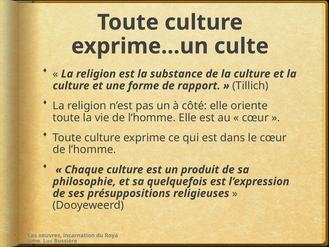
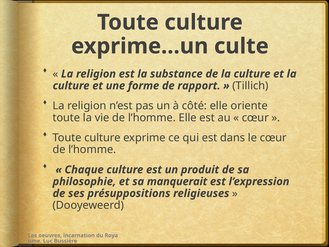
quelquefois: quelquefois -> manquerait
